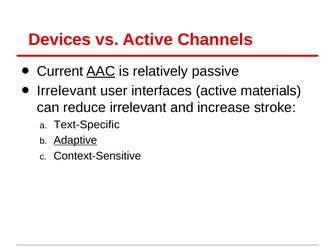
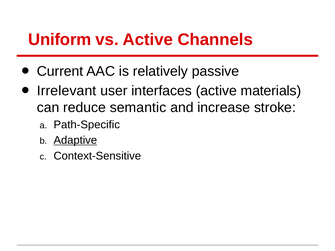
Devices: Devices -> Uniform
AAC underline: present -> none
reduce irrelevant: irrelevant -> semantic
Text-Specific: Text-Specific -> Path-Specific
